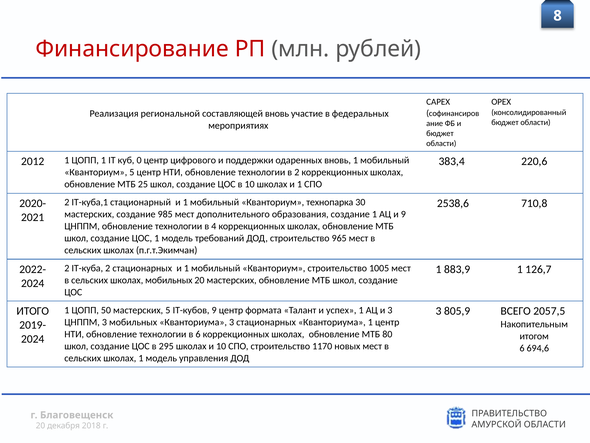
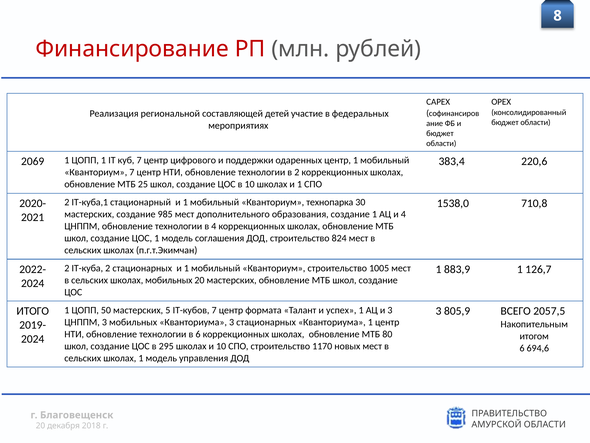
составляющей вновь: вновь -> детей
2012: 2012 -> 2069
куб 0: 0 -> 7
одаренных вновь: вновь -> центр
Кванториум 5: 5 -> 7
2538,6: 2538,6 -> 1538,0
и 9: 9 -> 4
требований: требований -> соглашения
965: 965 -> 824
IT-кубов 9: 9 -> 7
